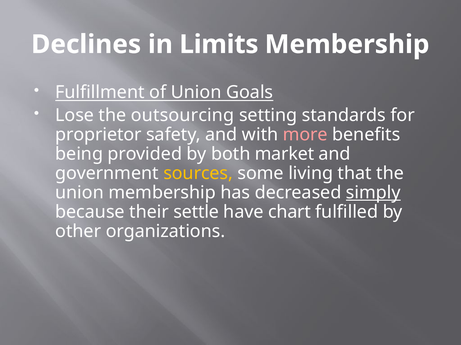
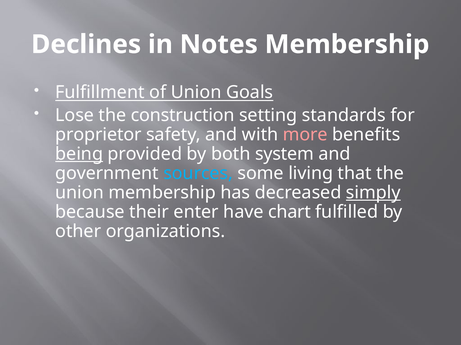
Limits: Limits -> Notes
outsourcing: outsourcing -> construction
being underline: none -> present
market: market -> system
sources colour: yellow -> light blue
settle: settle -> enter
